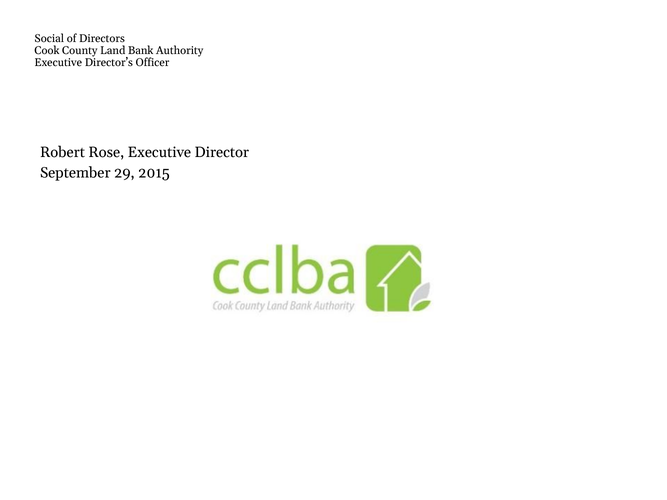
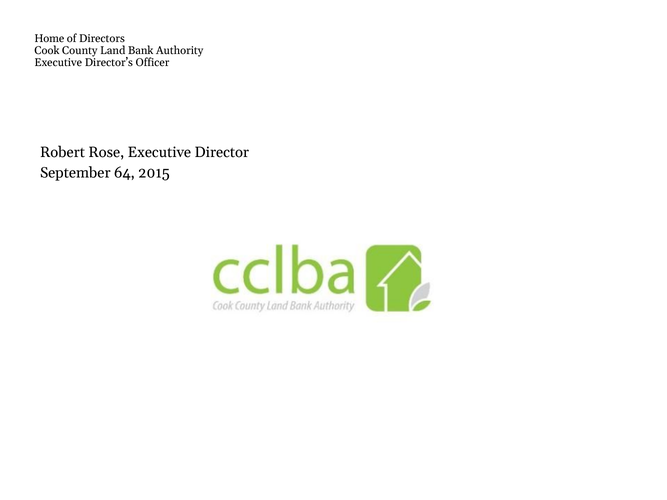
Social: Social -> Home
29: 29 -> 64
